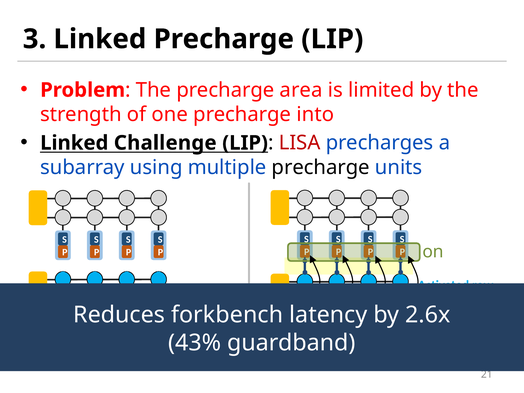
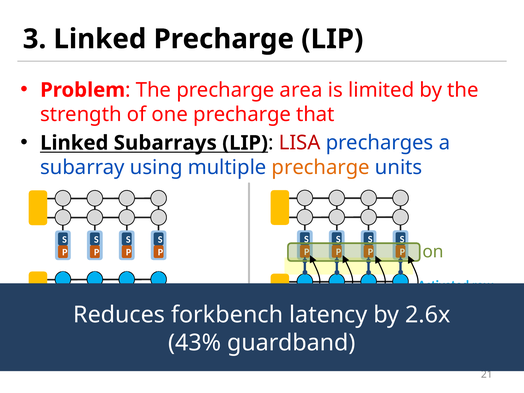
into: into -> that
Challenge: Challenge -> Subarrays
precharge at (321, 167) colour: black -> orange
